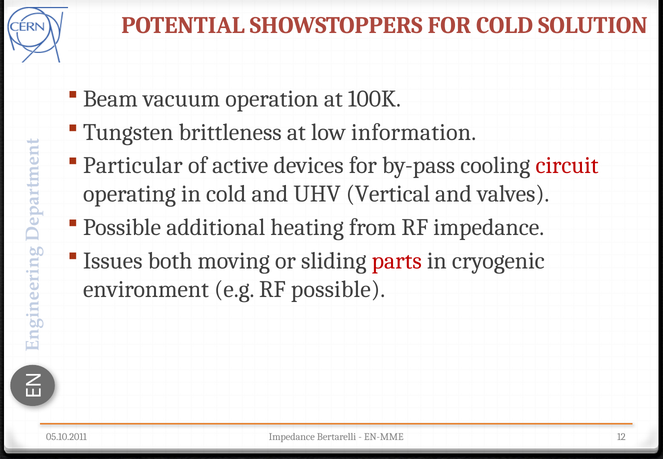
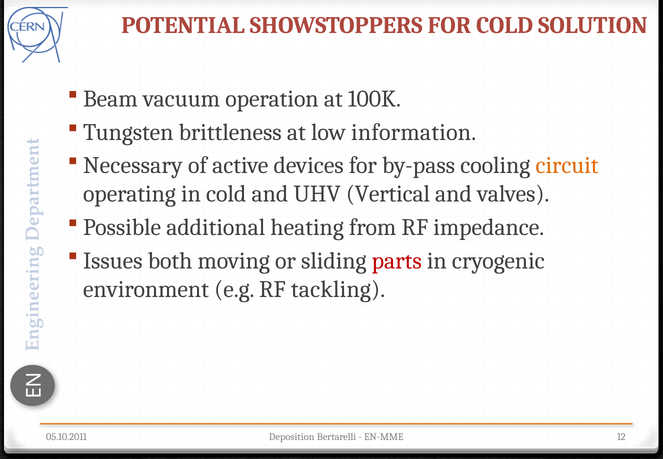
Particular: Particular -> Necessary
circuit colour: red -> orange
RF possible: possible -> tackling
Impedance at (292, 437): Impedance -> Deposition
